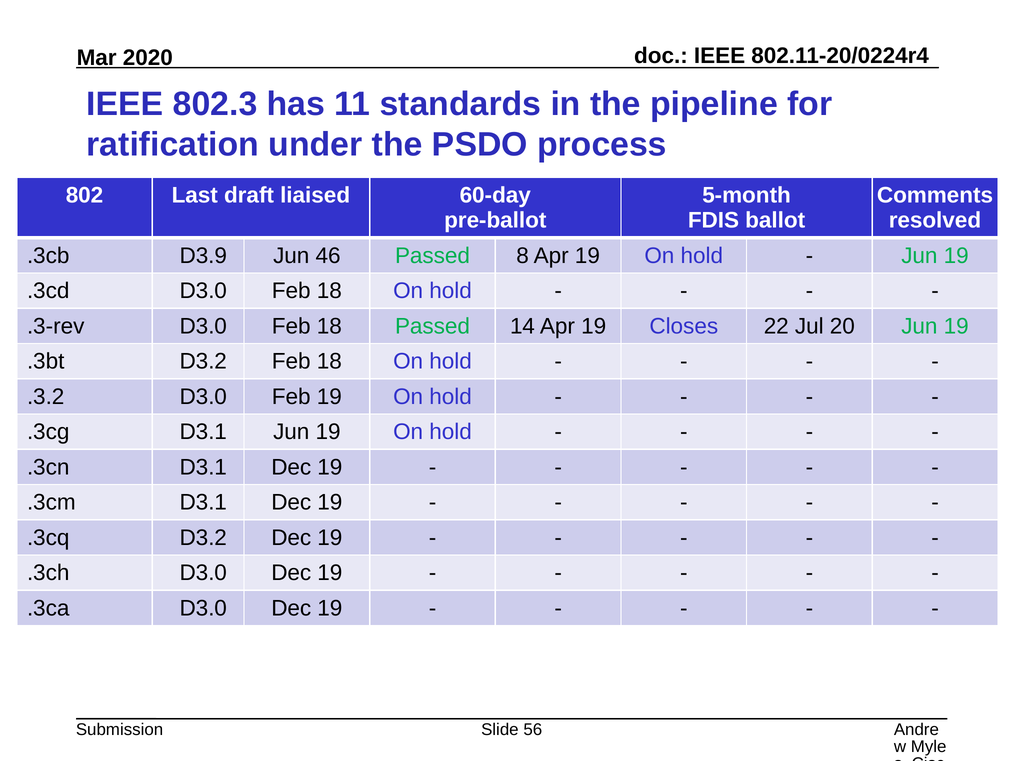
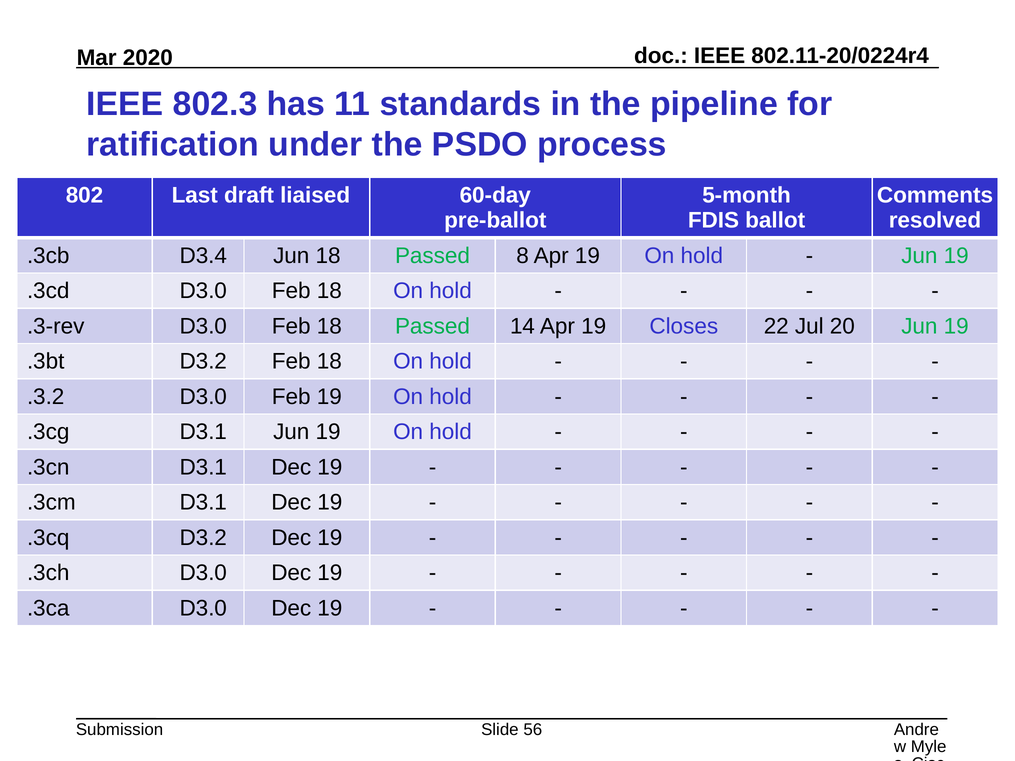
D3.9: D3.9 -> D3.4
Jun 46: 46 -> 18
